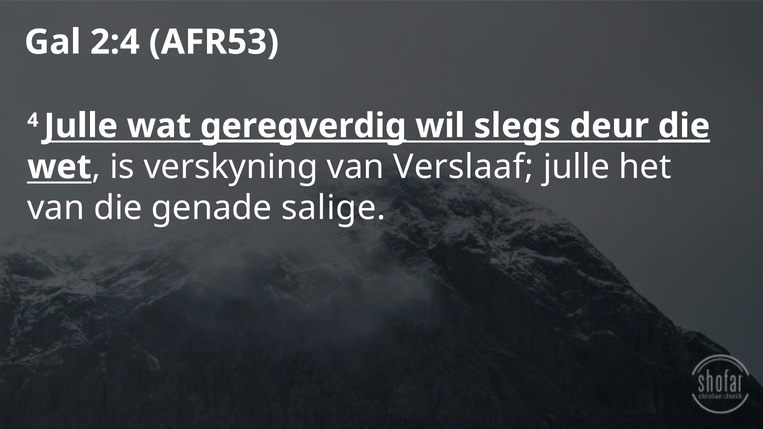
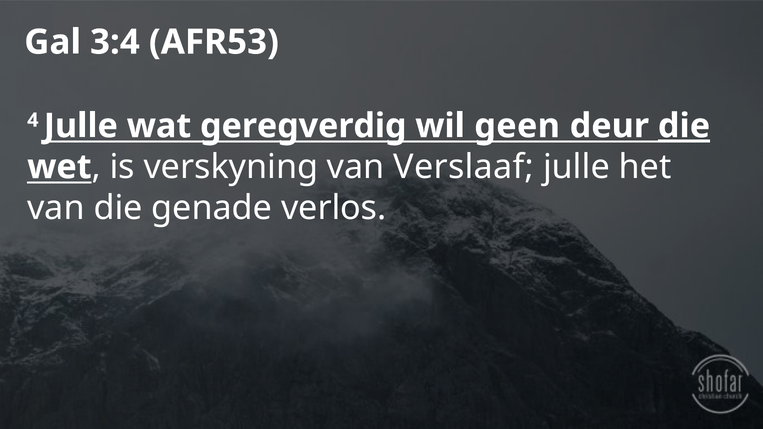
2:4: 2:4 -> 3:4
geregverdig underline: present -> none
slegs: slegs -> geen
salige: salige -> verlos
